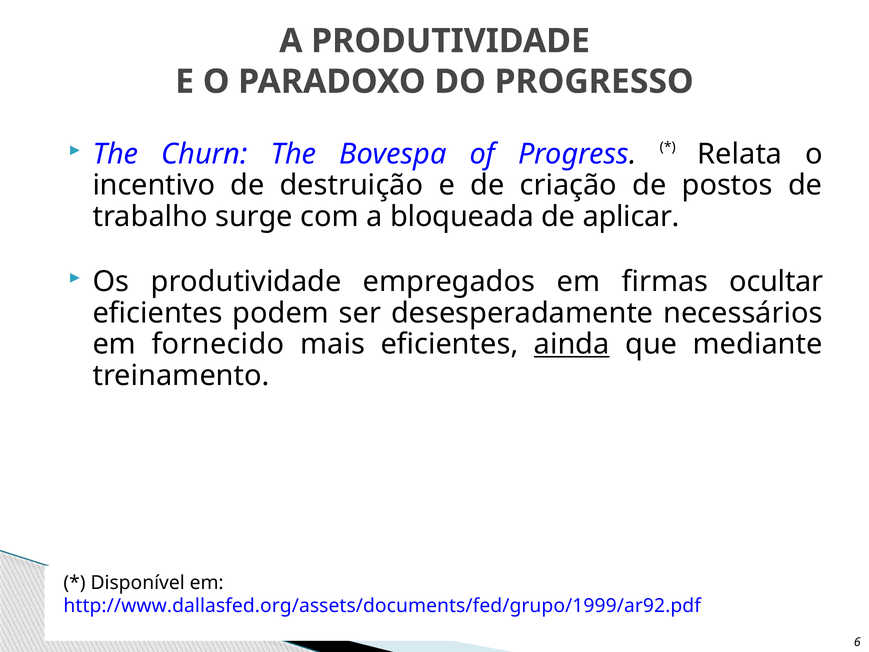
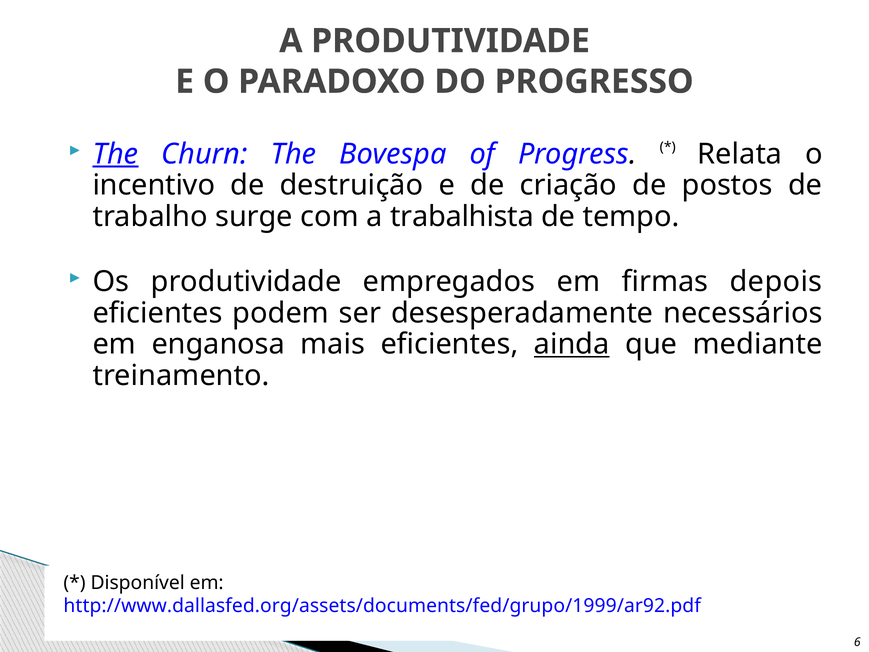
The at (116, 154) underline: none -> present
bloqueada: bloqueada -> trabalhista
aplicar: aplicar -> tempo
ocultar: ocultar -> depois
fornecido: fornecido -> enganosa
